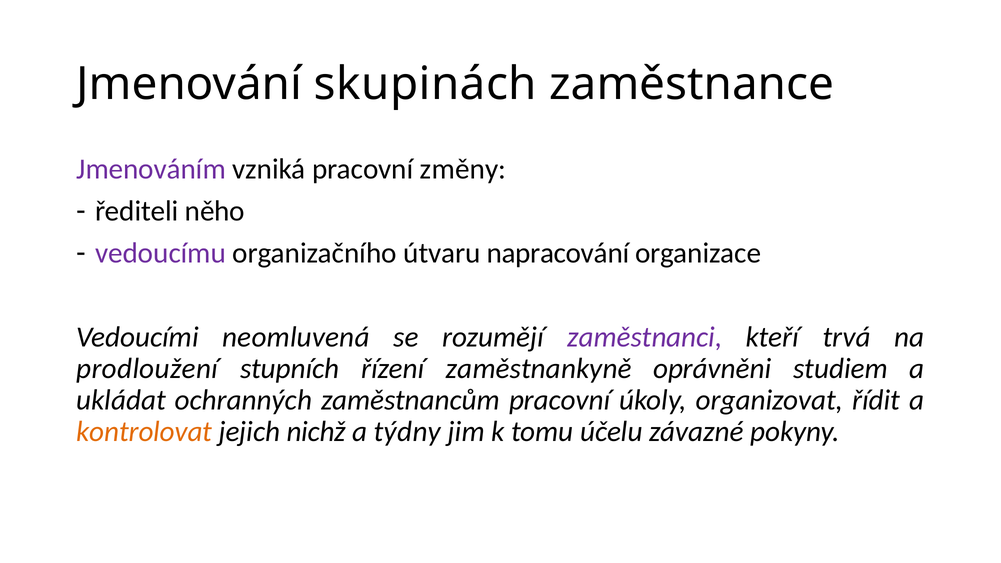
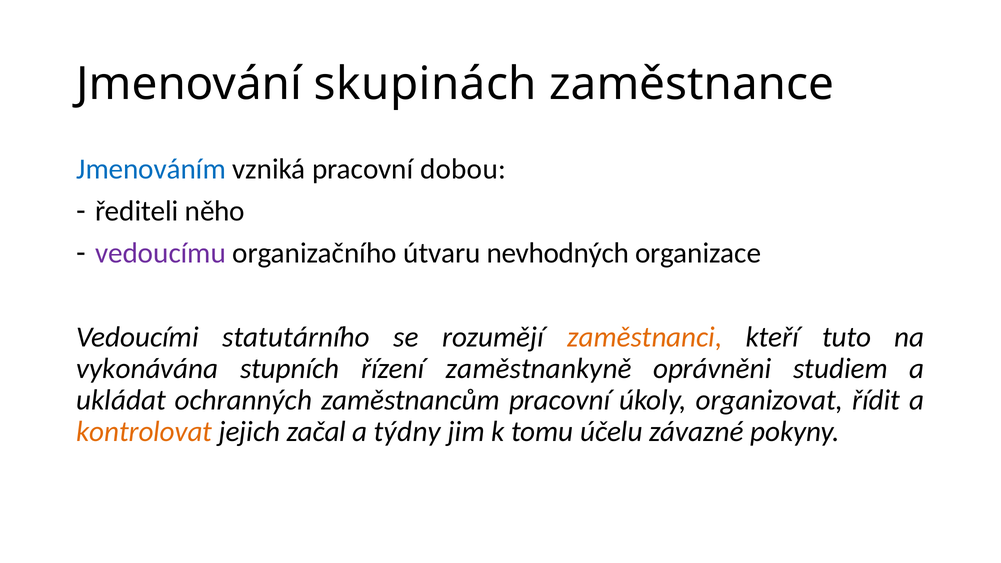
Jmenováním colour: purple -> blue
změny: změny -> dobou
napracování: napracování -> nevhodných
neomluvená: neomluvená -> statutárního
zaměstnanci colour: purple -> orange
trvá: trvá -> tuto
prodloužení: prodloužení -> vykonávána
nichž: nichž -> začal
